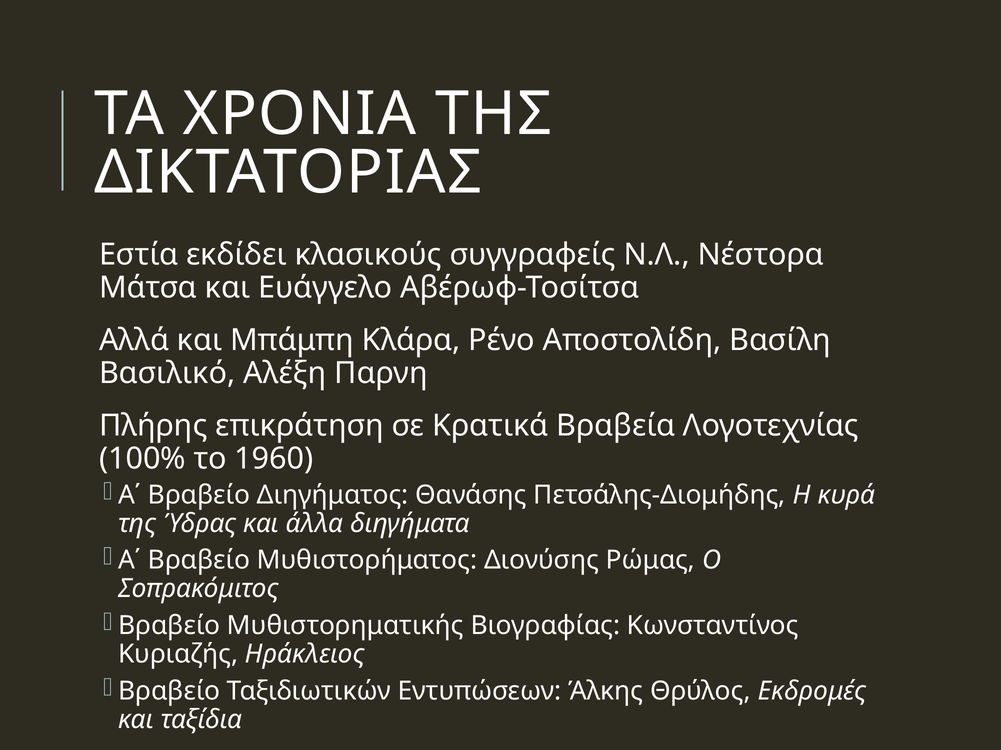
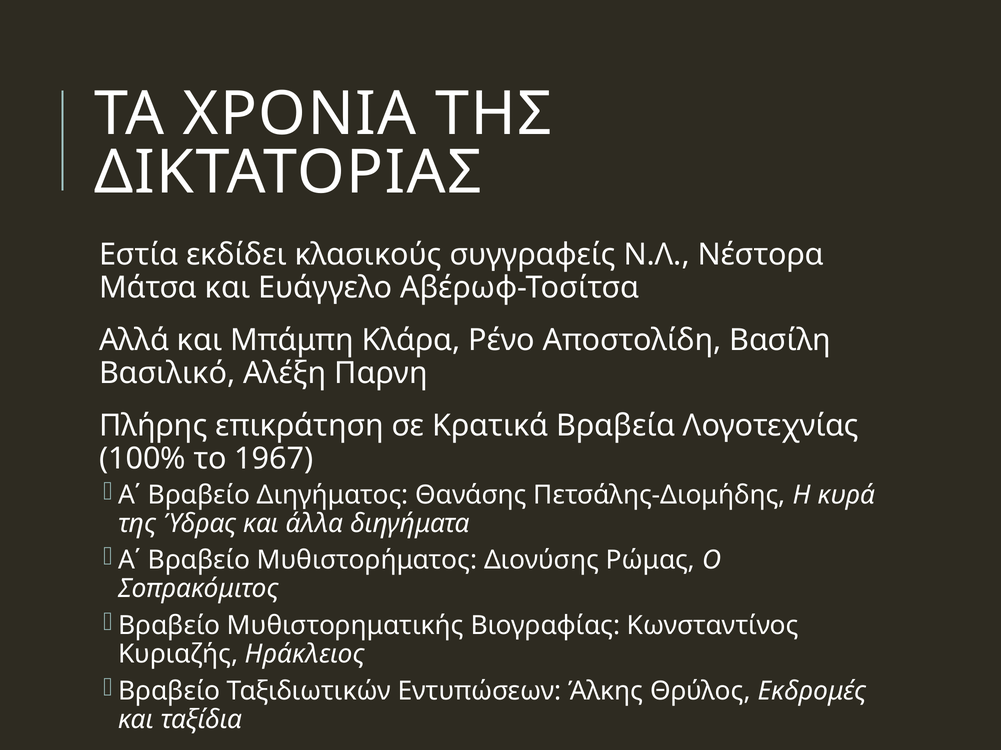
1960: 1960 -> 1967
